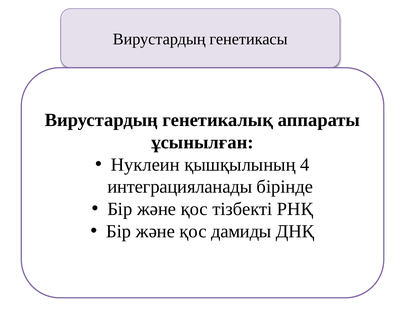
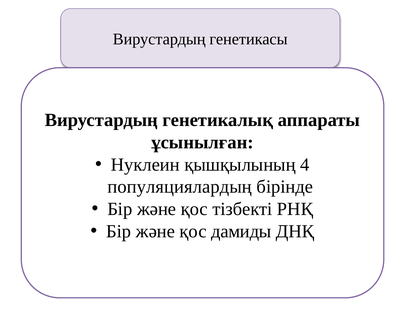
интеграцияланады: интеграцияланады -> популяциялардың
